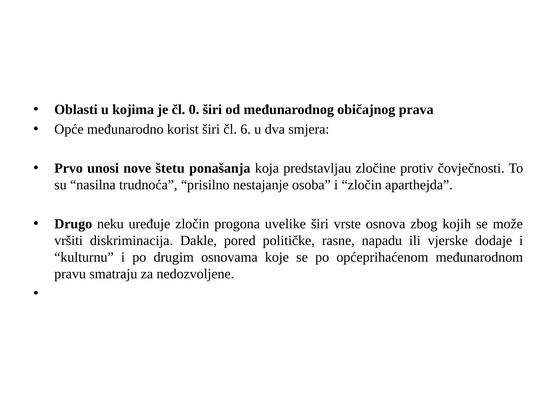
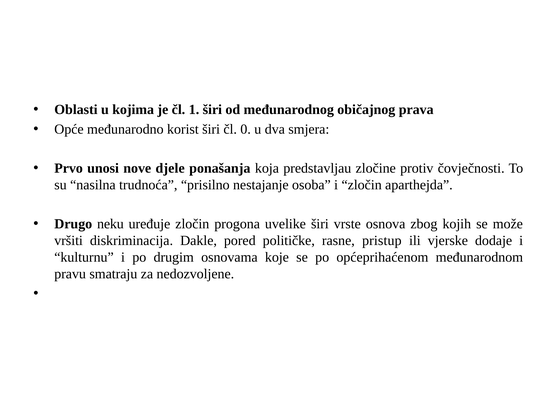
0: 0 -> 1
6: 6 -> 0
štetu: štetu -> djele
napadu: napadu -> pristup
